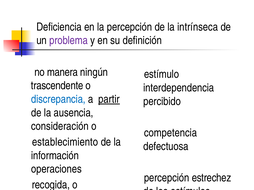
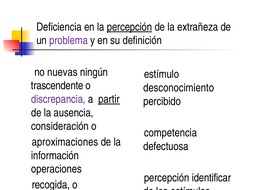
percepción at (129, 27) underline: none -> present
intrínseca: intrínseca -> extrañeza
manera: manera -> nuevas
interdependencia: interdependencia -> desconocimiento
discrepancia colour: blue -> purple
establecimiento: establecimiento -> aproximaciones
estrechez: estrechez -> identificar
